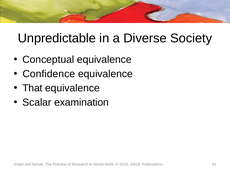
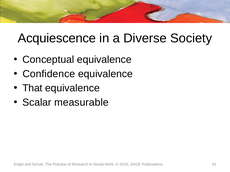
Unpredictable: Unpredictable -> Acquiescence
examination: examination -> measurable
